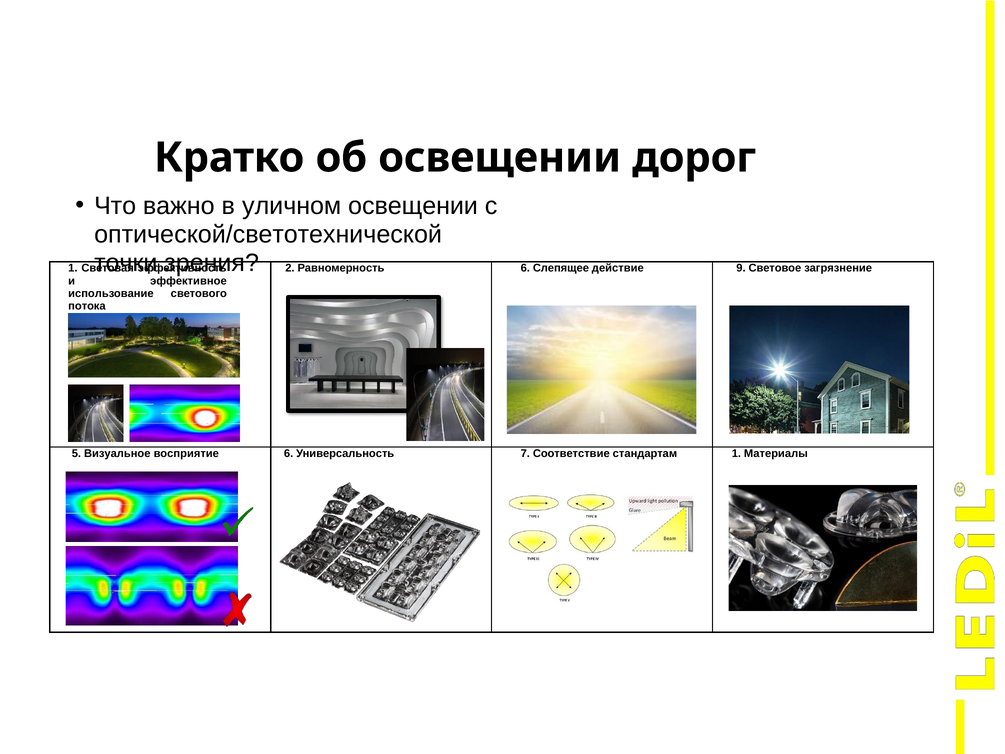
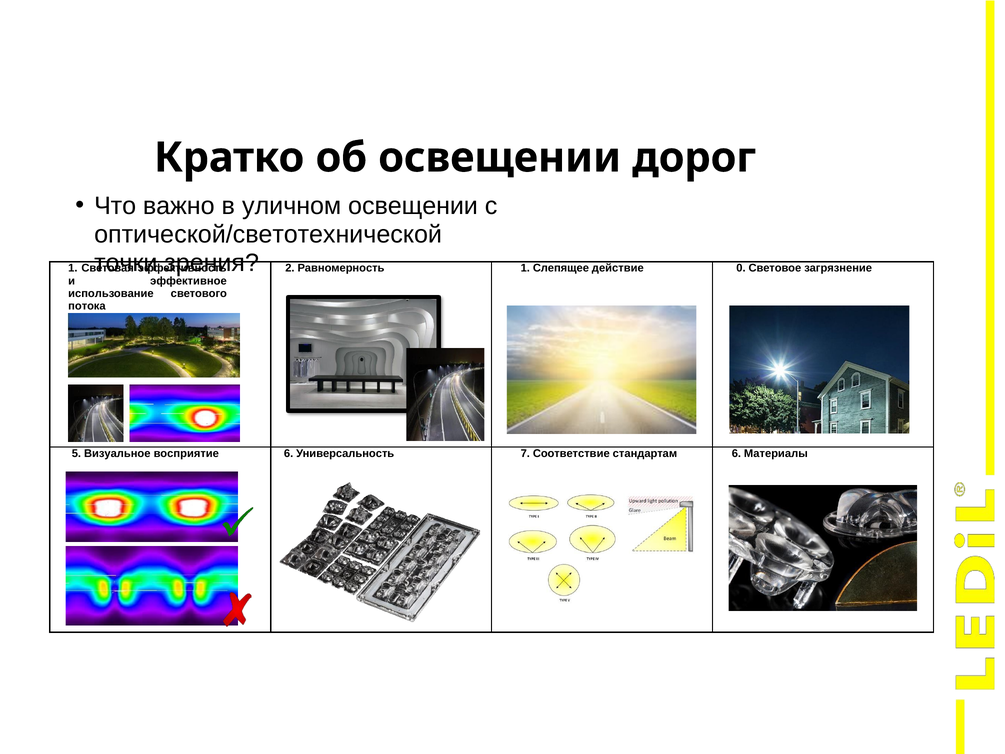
Равномерность 6: 6 -> 1
9: 9 -> 0
стандартам 1: 1 -> 6
